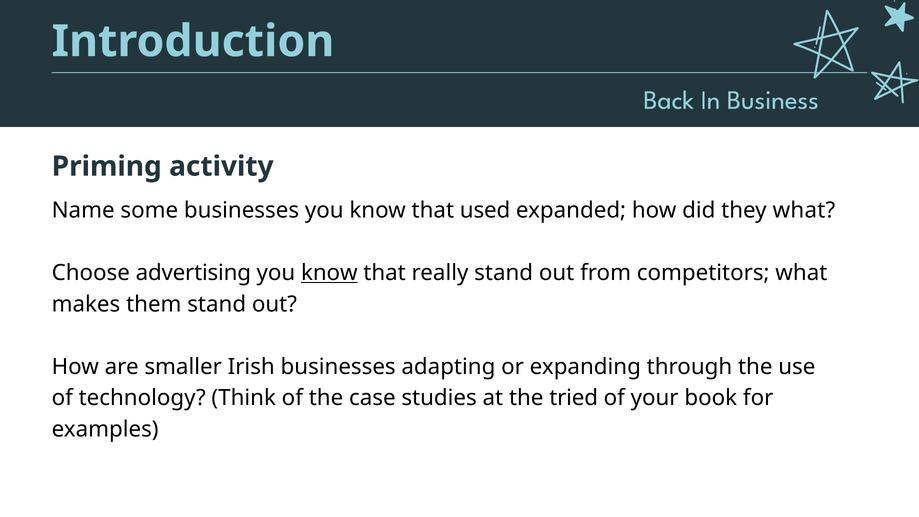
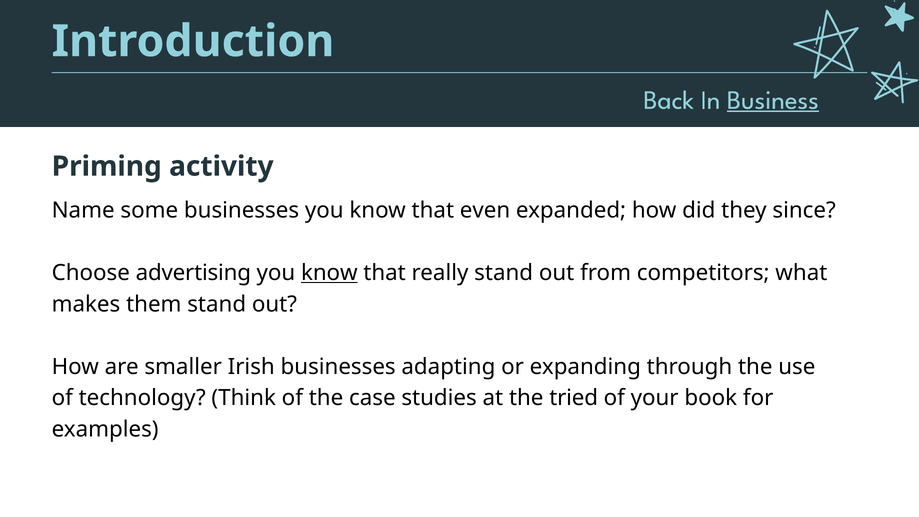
Business underline: none -> present
used: used -> even
they what: what -> since
